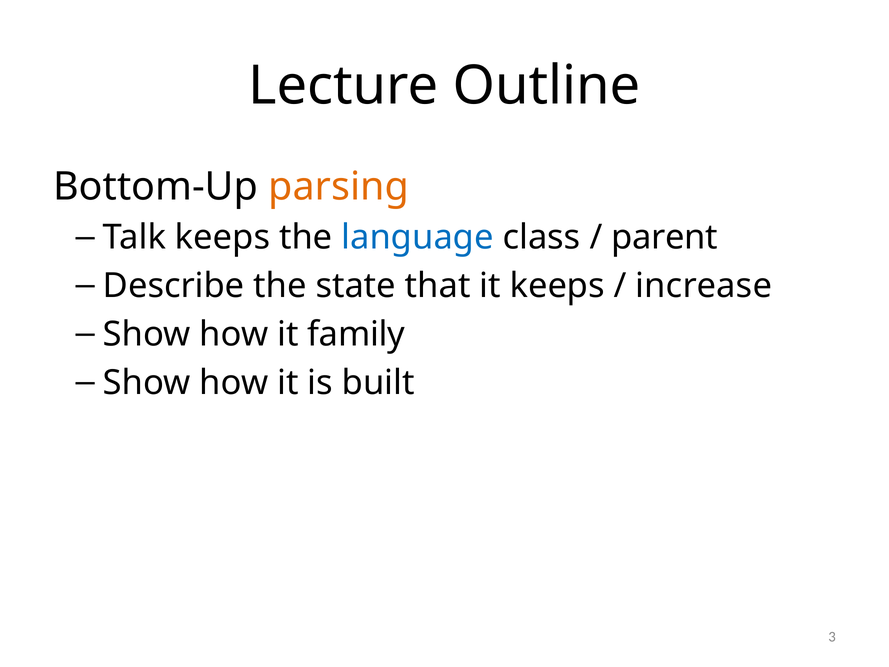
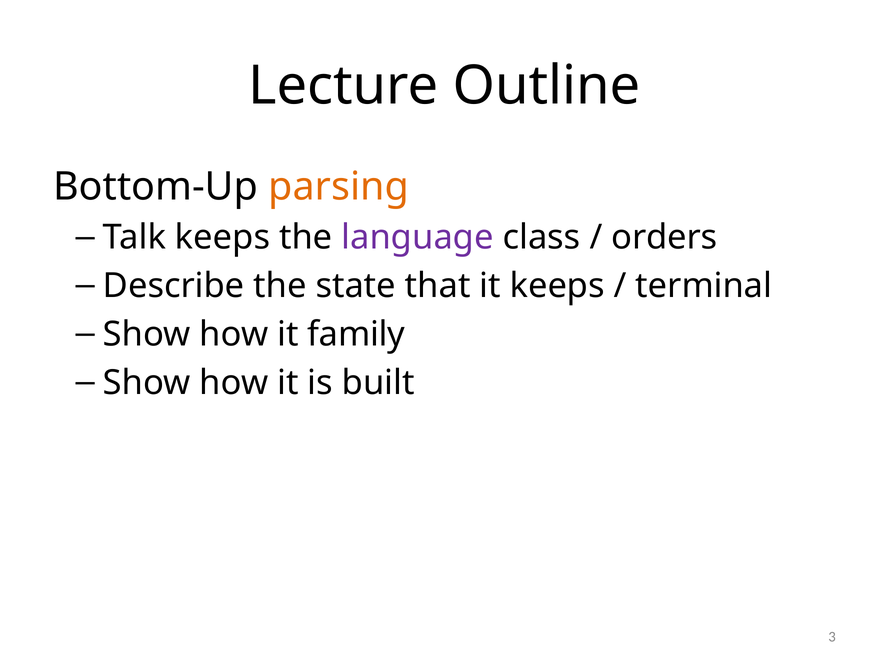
language colour: blue -> purple
parent: parent -> orders
increase: increase -> terminal
